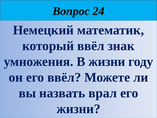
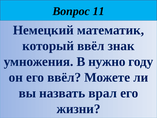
24: 24 -> 11
В жизни: жизни -> нужно
